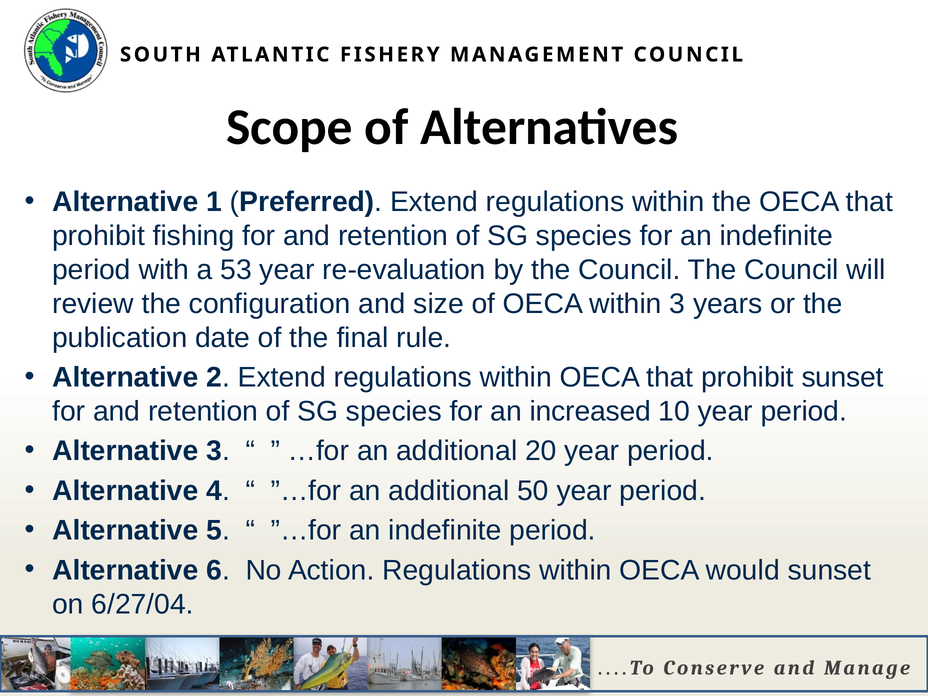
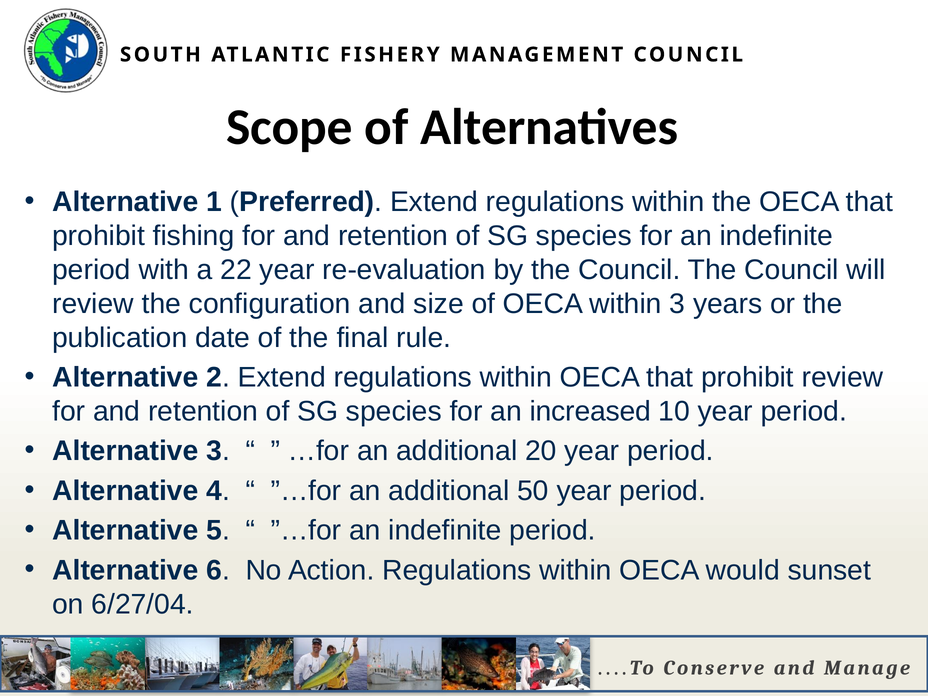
53: 53 -> 22
prohibit sunset: sunset -> review
